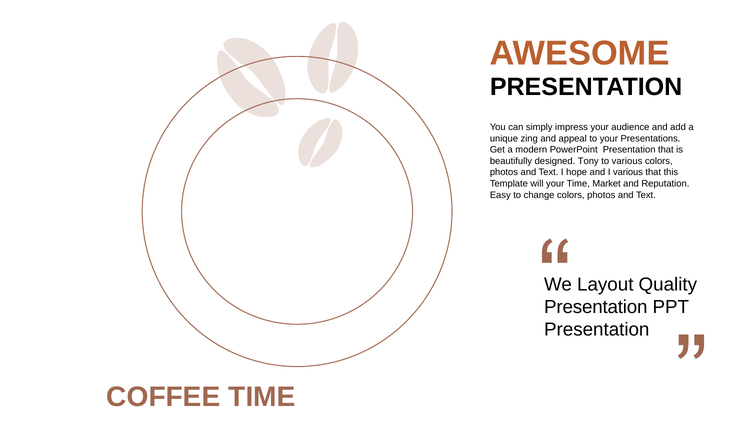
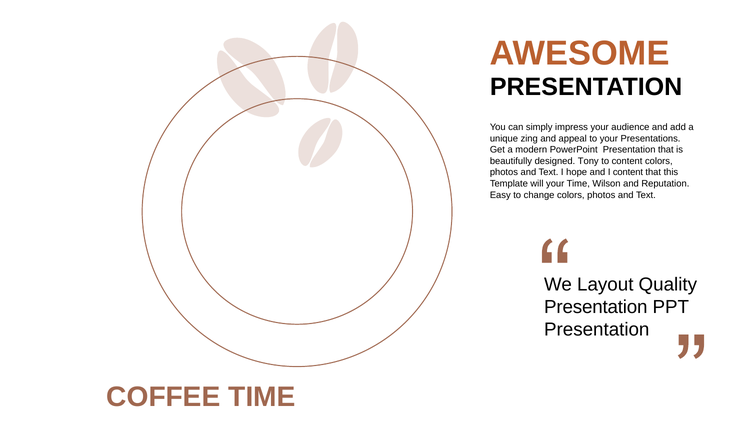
to various: various -> content
I various: various -> content
Market: Market -> Wilson
